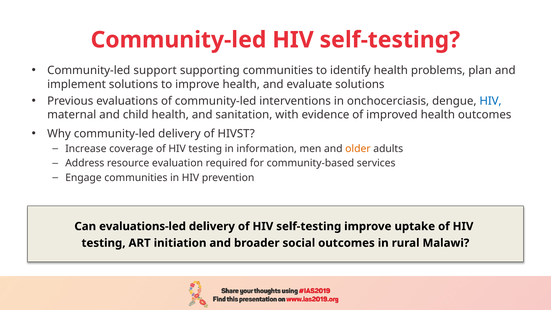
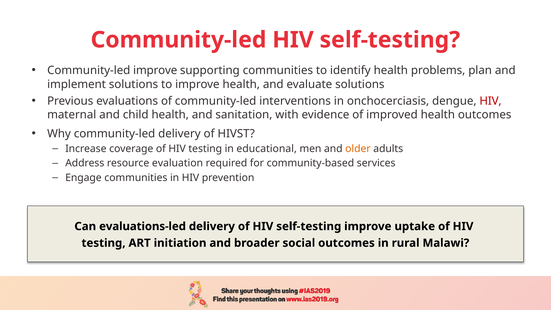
Community-led support: support -> improve
HIV at (491, 101) colour: blue -> red
information: information -> educational
